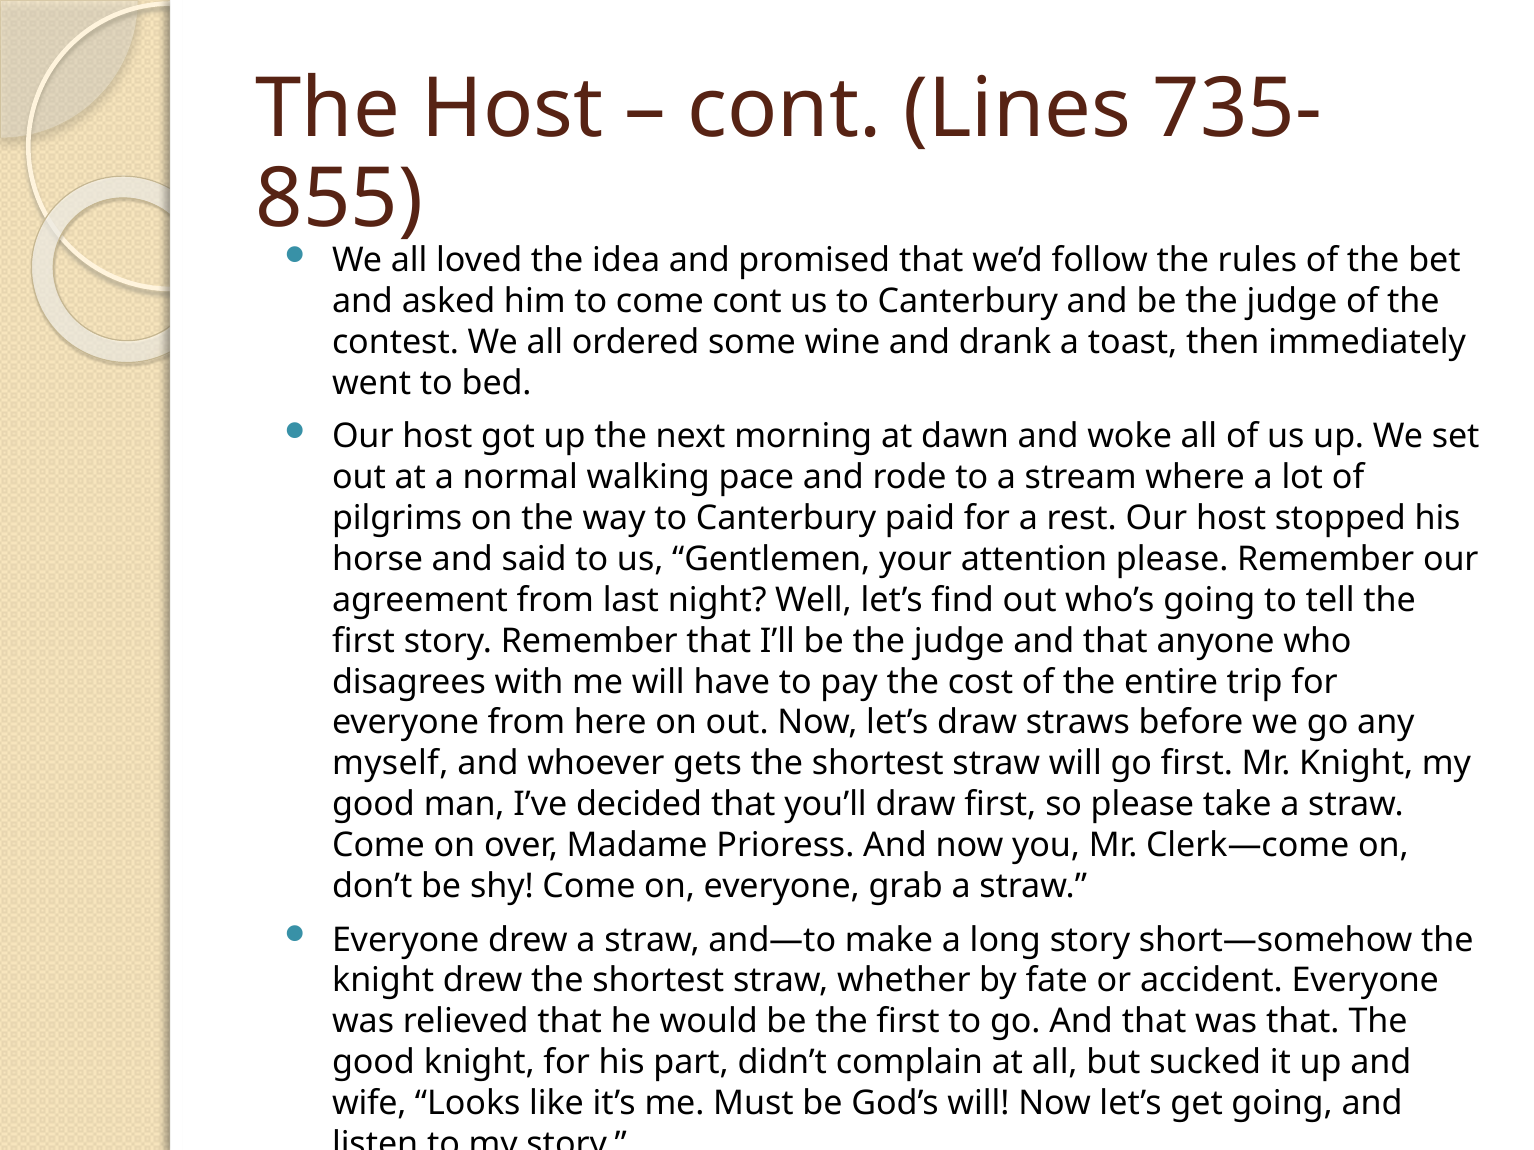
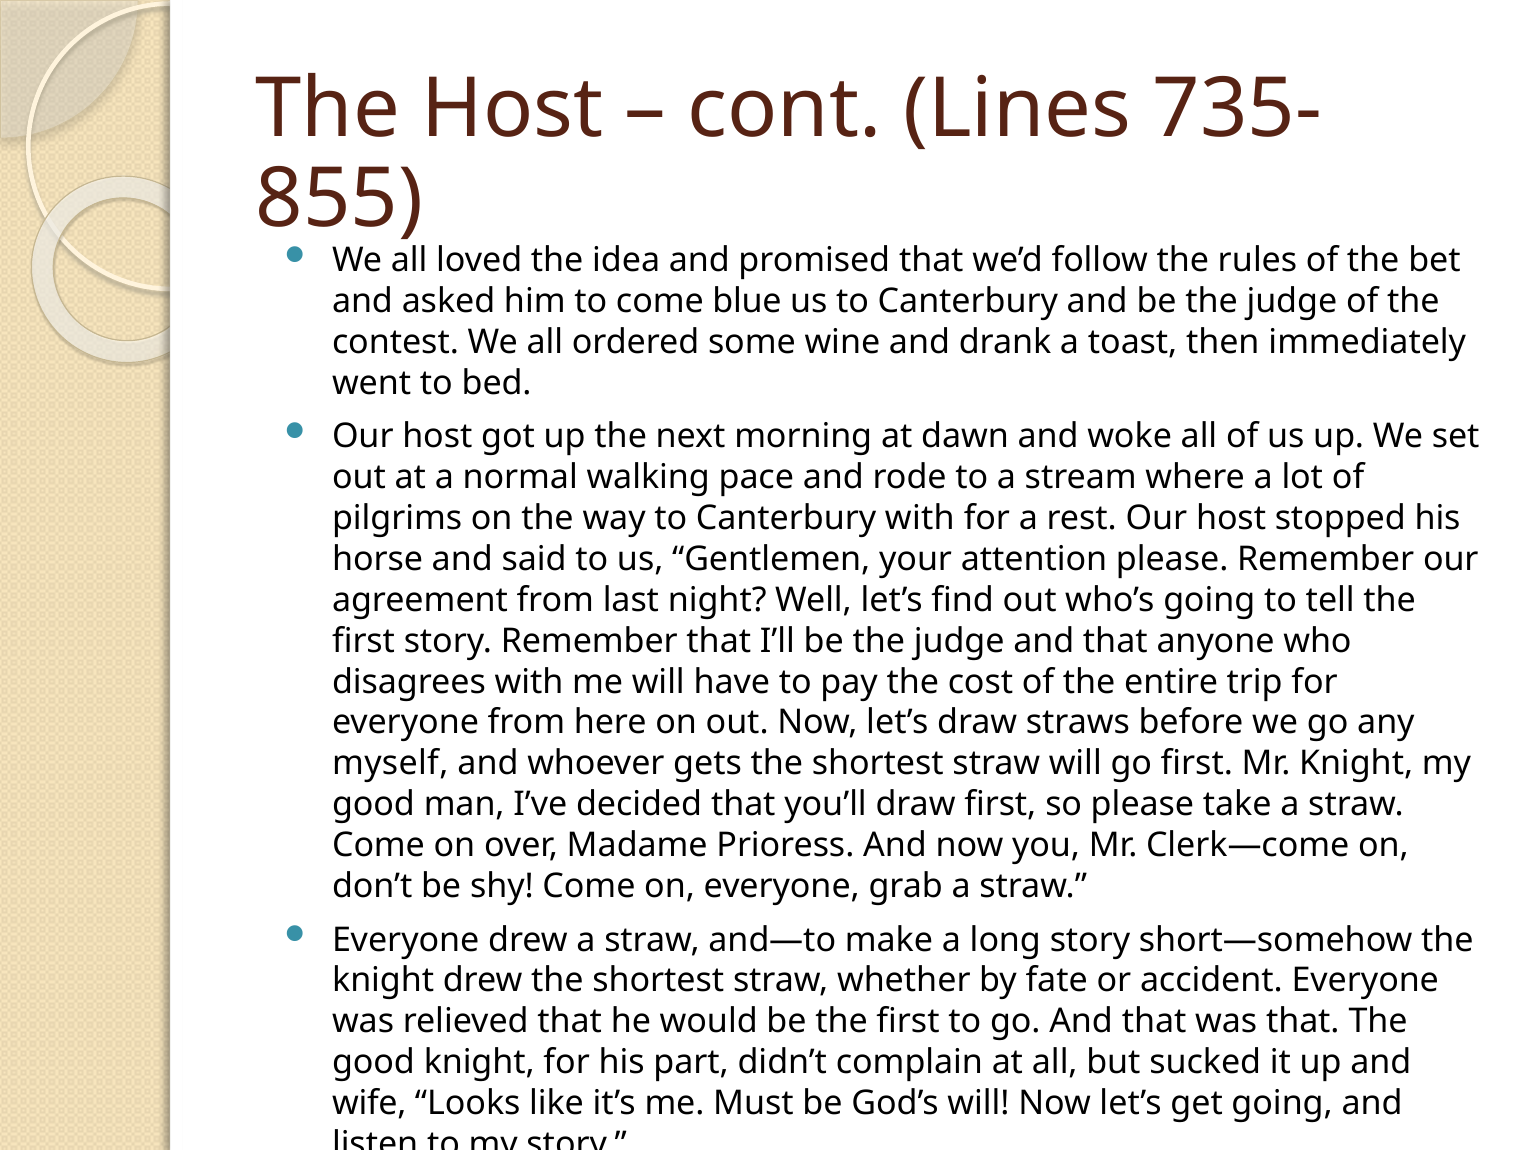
come cont: cont -> blue
Canterbury paid: paid -> with
